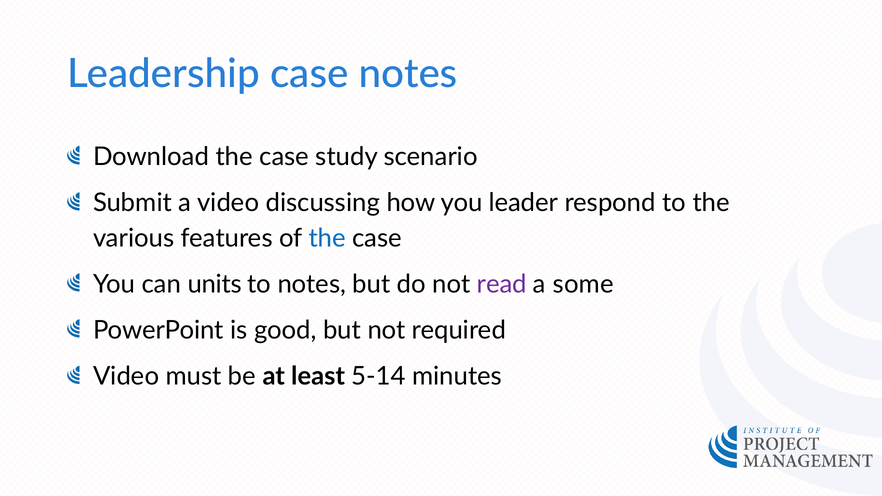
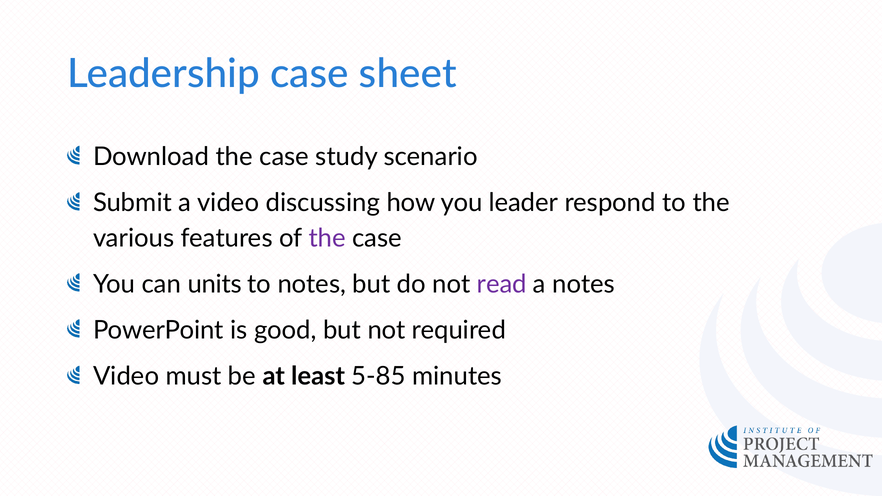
case notes: notes -> sheet
the at (327, 238) colour: blue -> purple
a some: some -> notes
5-14: 5-14 -> 5-85
